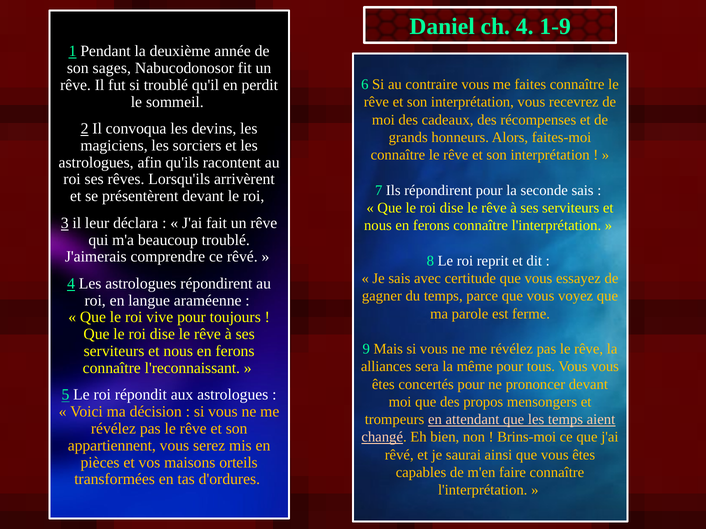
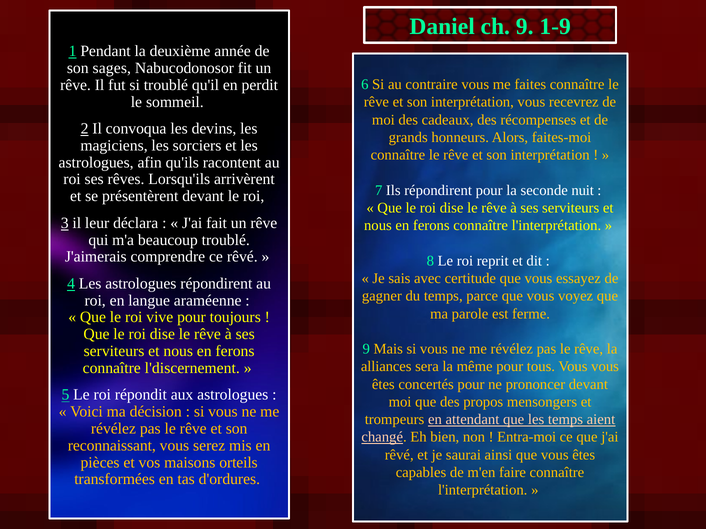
ch 4: 4 -> 9
seconde sais: sais -> nuit
l'reconnaissant: l'reconnaissant -> l'discernement
Brins-moi: Brins-moi -> Entra-moi
appartiennent: appartiennent -> reconnaissant
